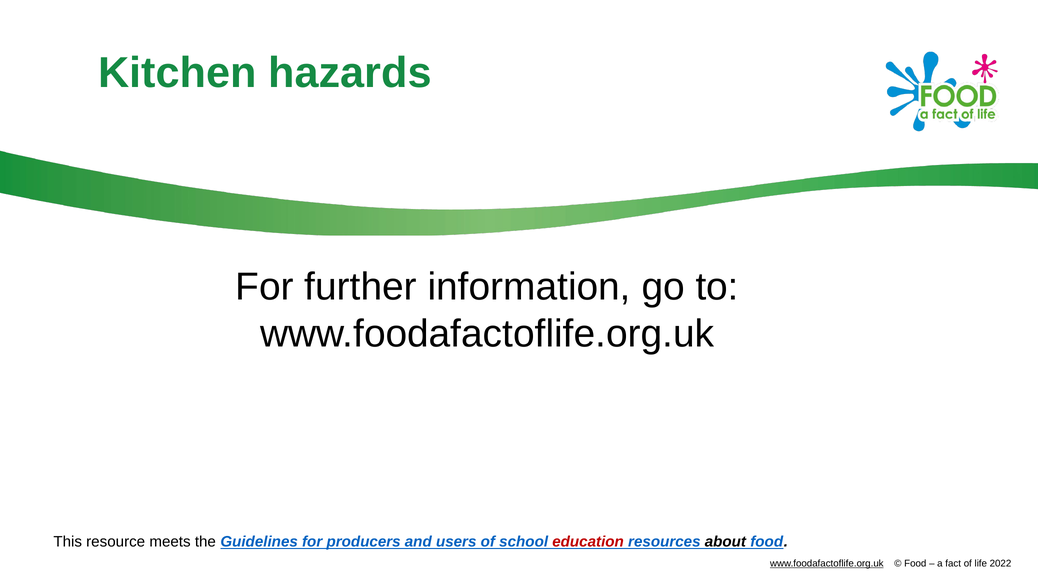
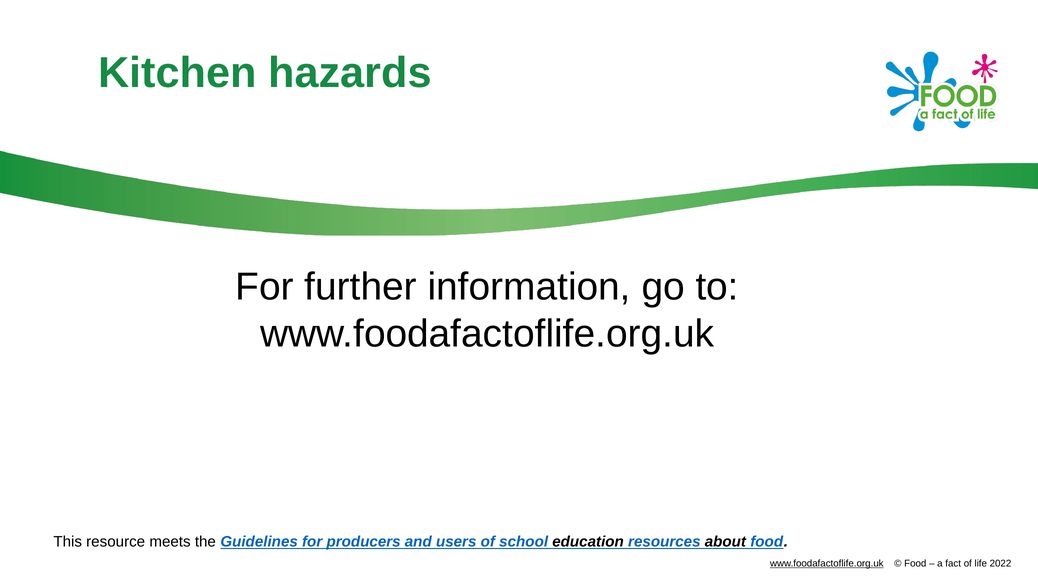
education colour: red -> black
